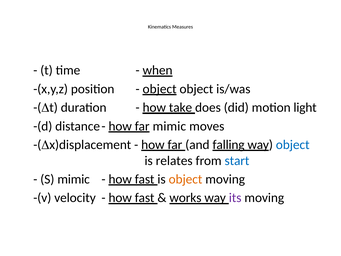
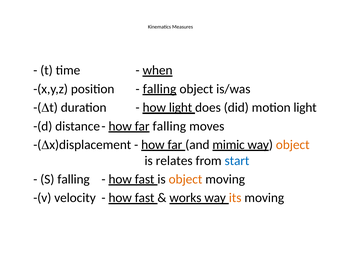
object at (160, 89): object -> falling
how take: take -> light
far mimic: mimic -> falling
falling: falling -> mimic
object at (293, 145) colour: blue -> orange
S mimic: mimic -> falling
its colour: purple -> orange
